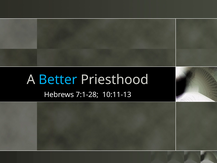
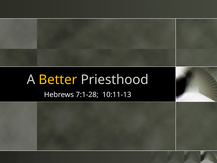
Better colour: light blue -> yellow
